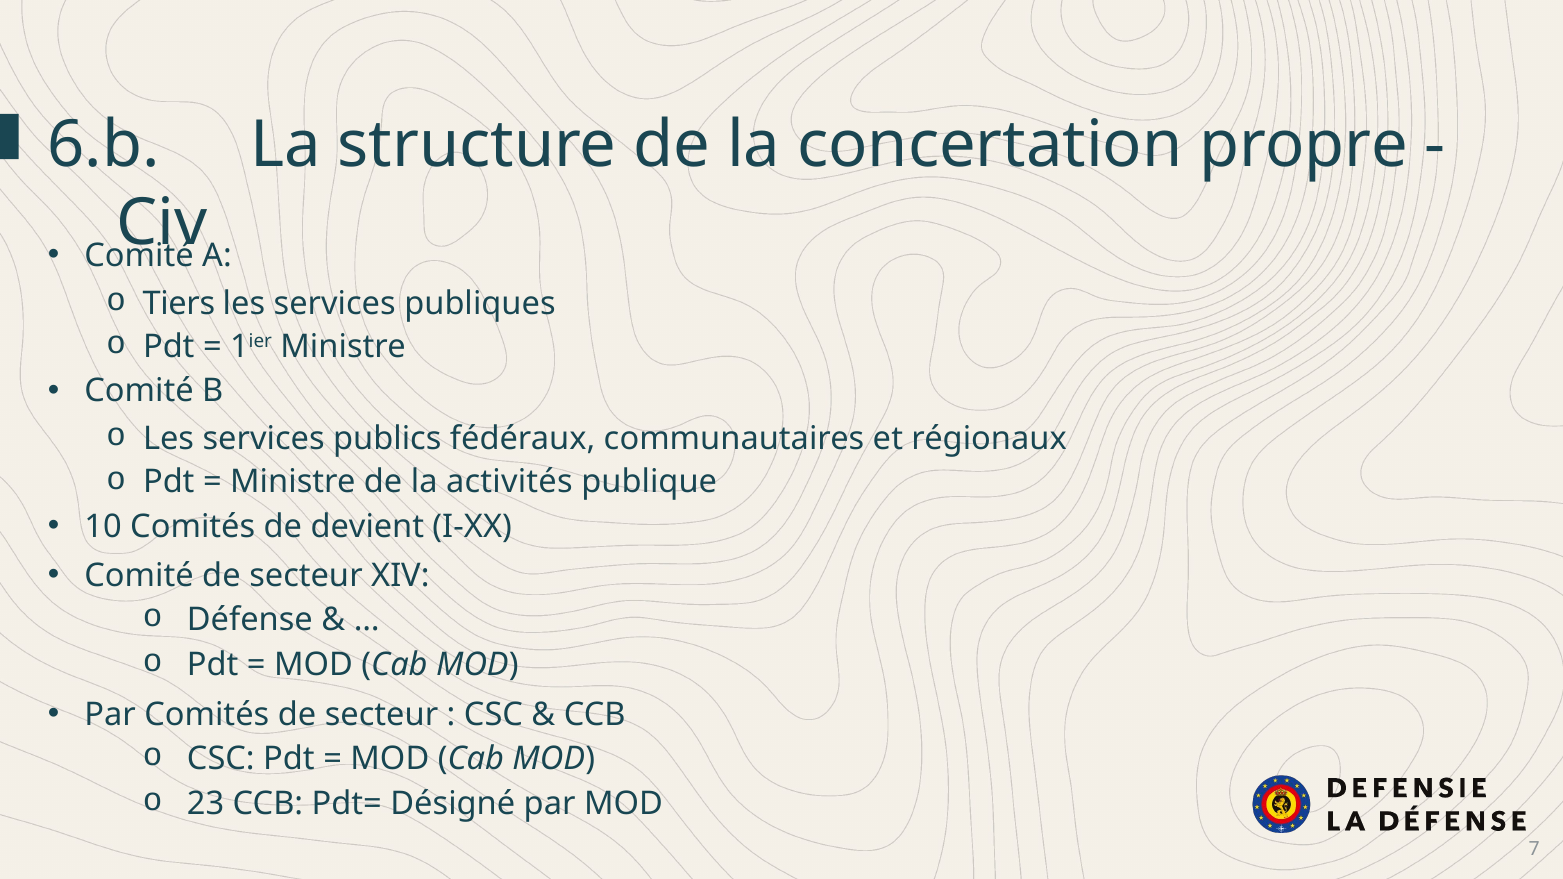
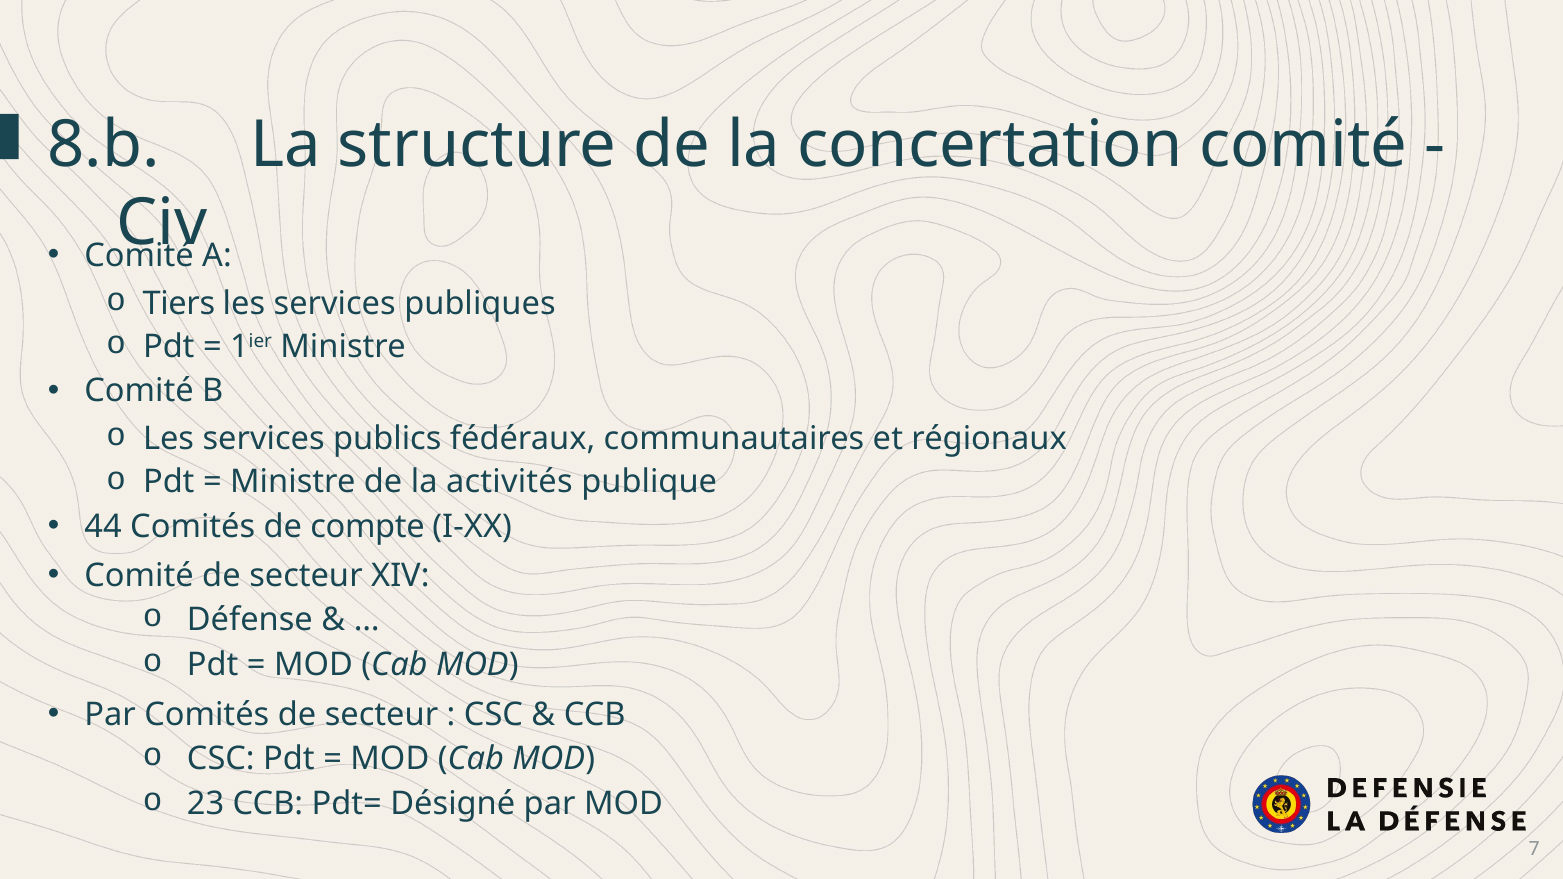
6.b: 6.b -> 8.b
concertation propre: propre -> comité
10: 10 -> 44
devient: devient -> compte
